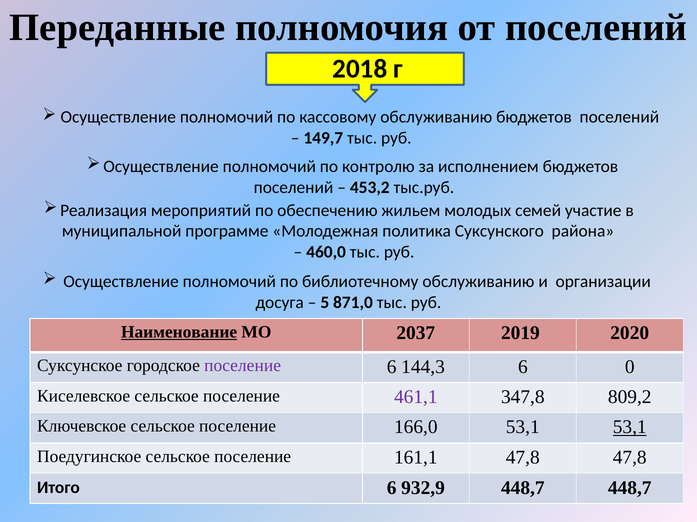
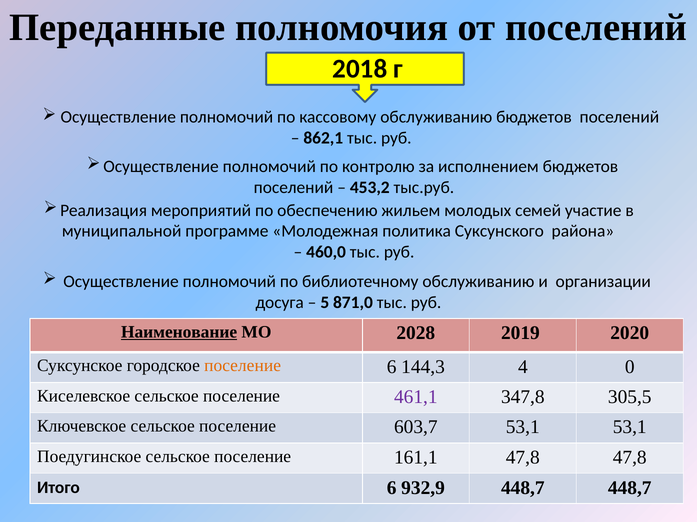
149,7: 149,7 -> 862,1
2037: 2037 -> 2028
поселение at (243, 366) colour: purple -> orange
144,3 6: 6 -> 4
809,2: 809,2 -> 305,5
166,0: 166,0 -> 603,7
53,1 at (630, 428) underline: present -> none
